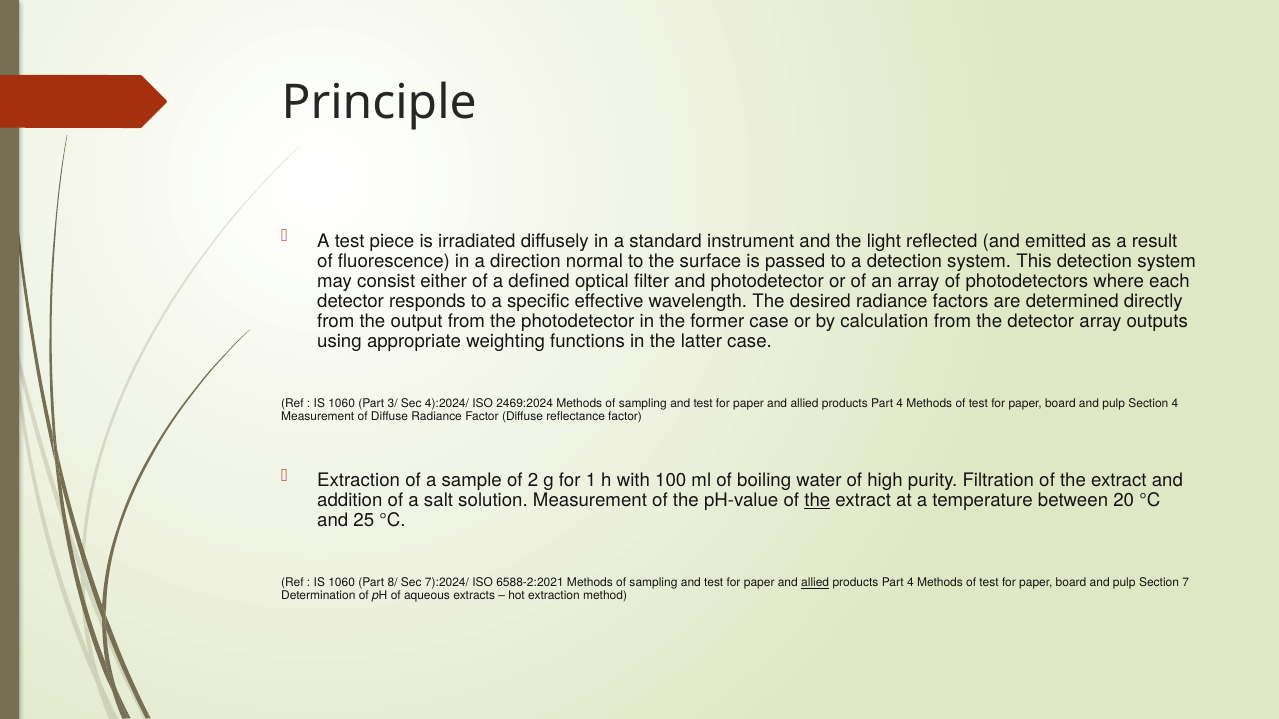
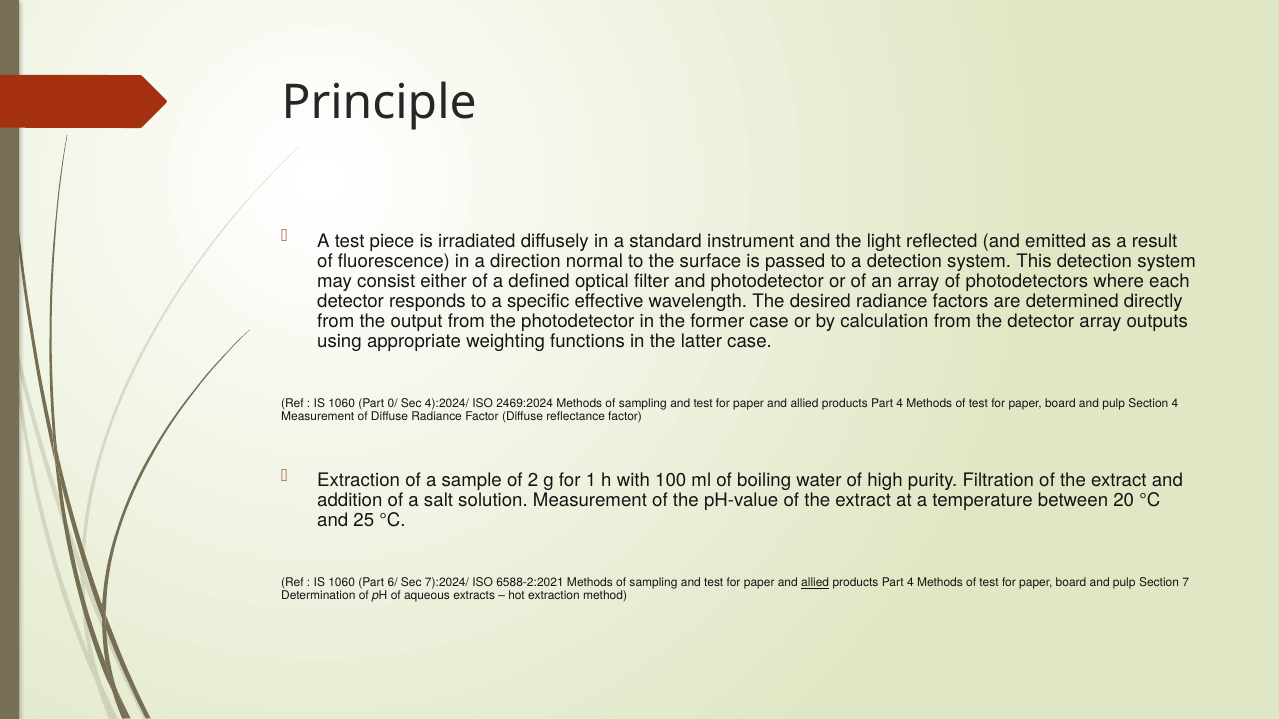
3/: 3/ -> 0/
the at (817, 501) underline: present -> none
8/: 8/ -> 6/
